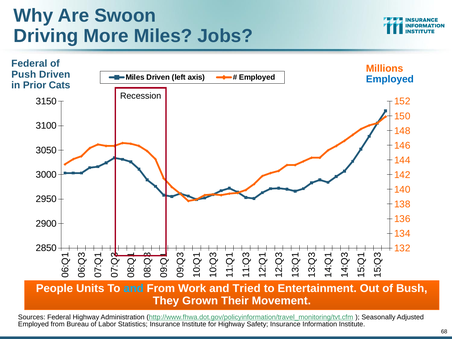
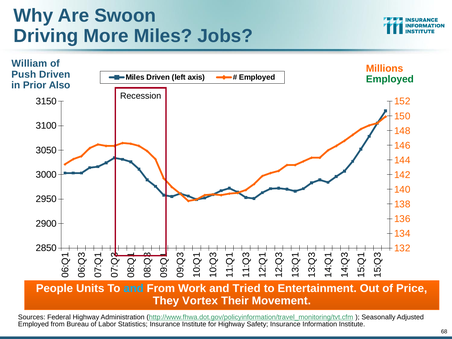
Federal at (29, 64): Federal -> William
Employed at (390, 79) colour: blue -> green
Cats: Cats -> Also
Bush: Bush -> Price
Grown: Grown -> Vortex
